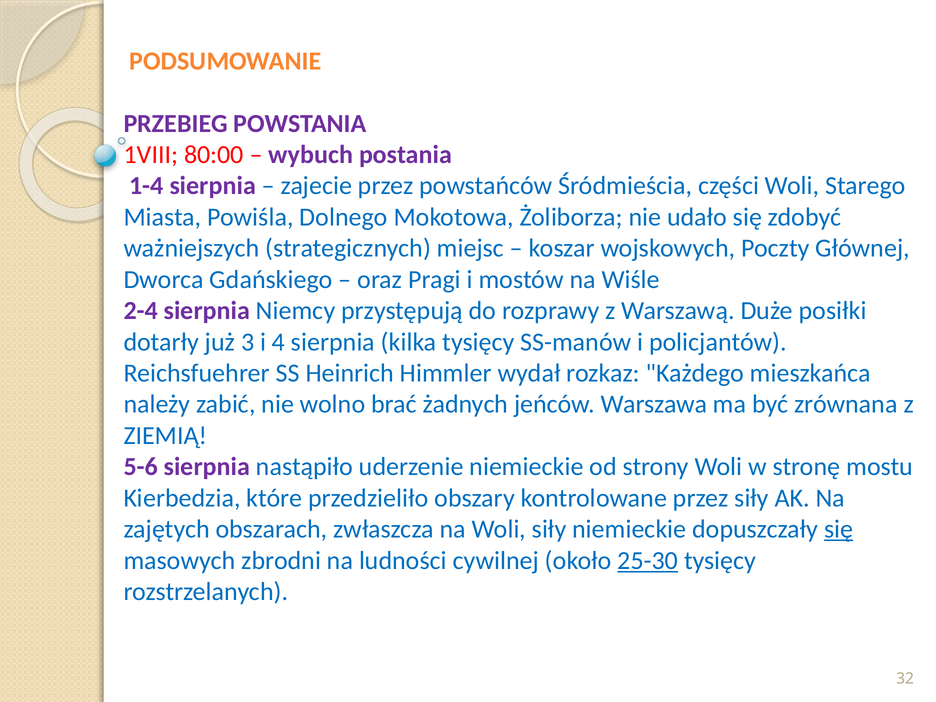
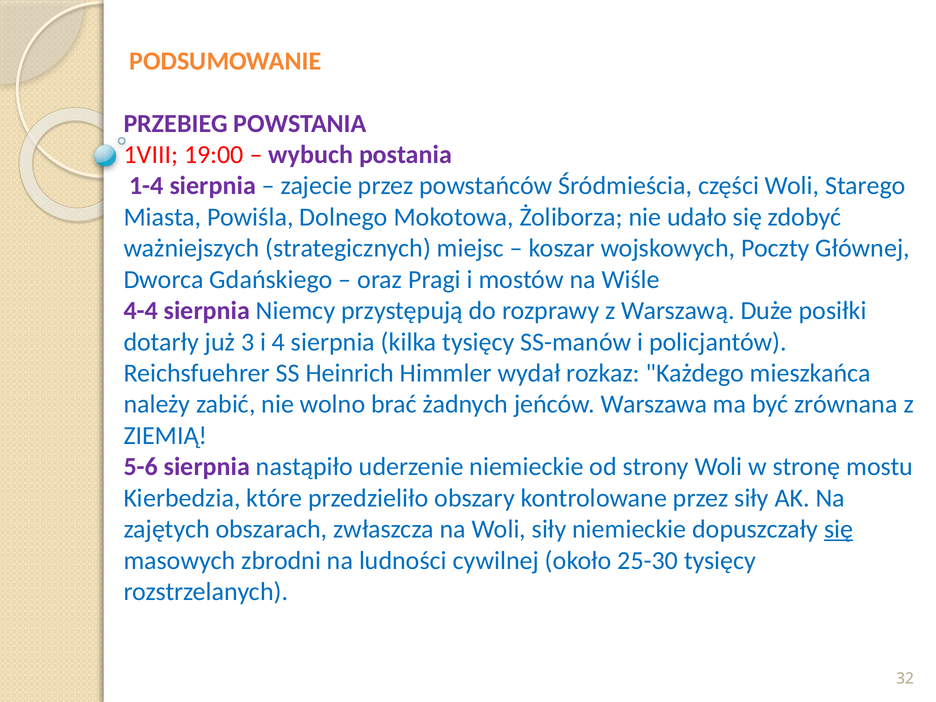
80:00: 80:00 -> 19:00
2-4: 2-4 -> 4-4
25-30 underline: present -> none
